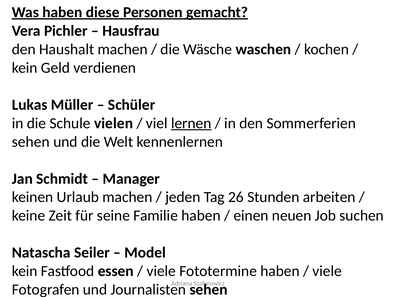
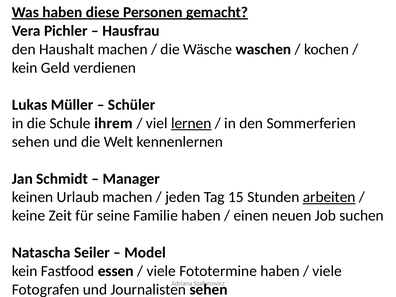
vielen: vielen -> ihrem
26: 26 -> 15
arbeiten underline: none -> present
